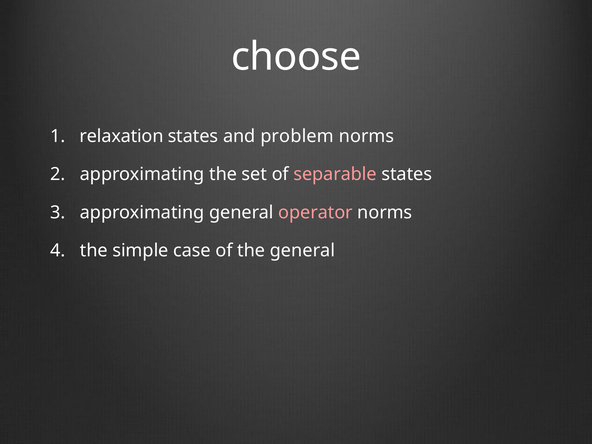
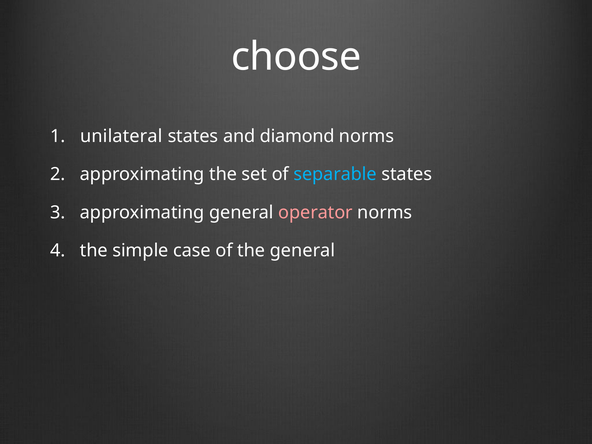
relaxation: relaxation -> unilateral
problem: problem -> diamond
separable colour: pink -> light blue
